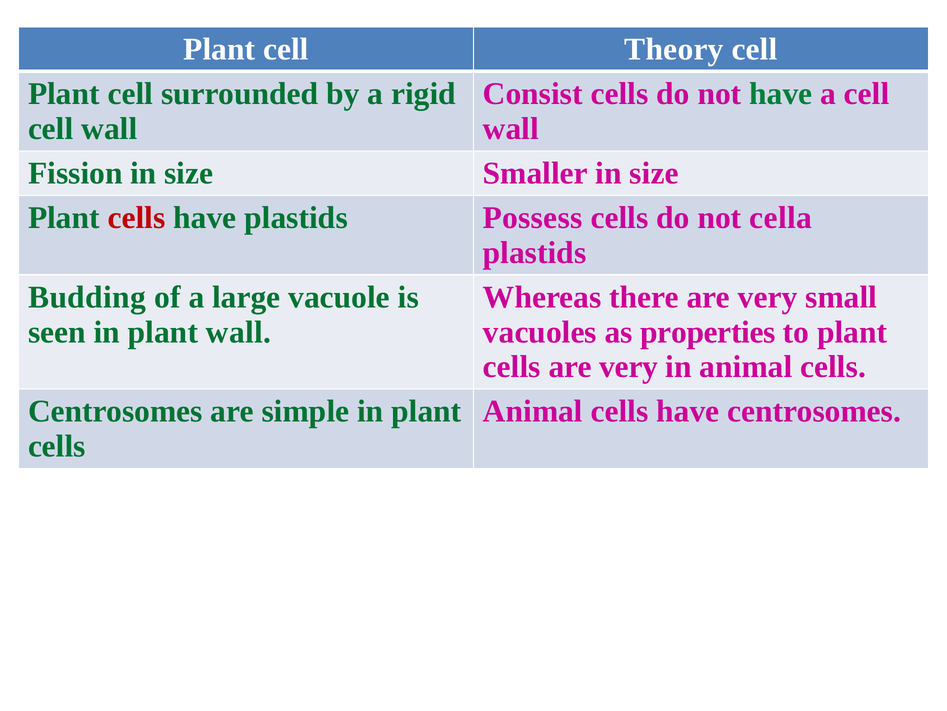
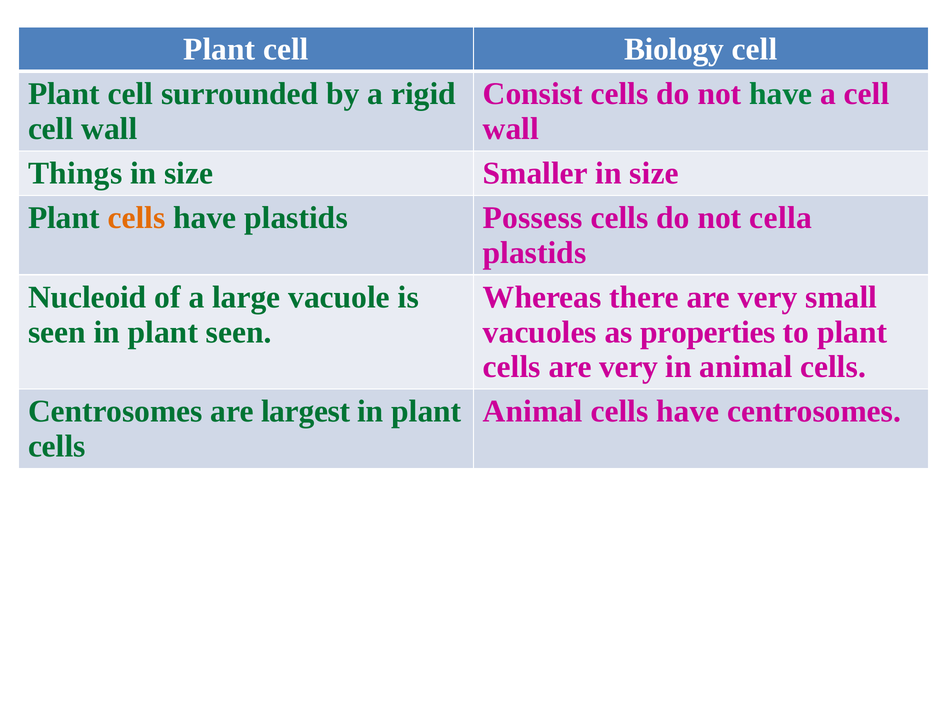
Theory: Theory -> Biology
Fission: Fission -> Things
cells at (137, 218) colour: red -> orange
Budding: Budding -> Nucleoid
plant wall: wall -> seen
simple: simple -> largest
